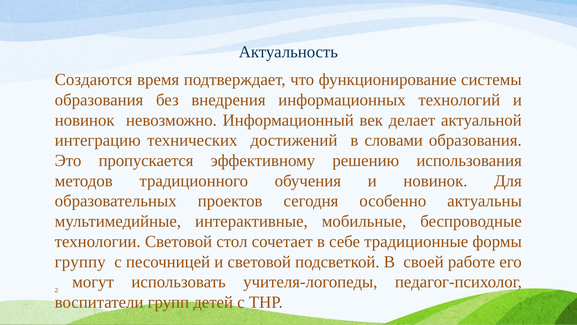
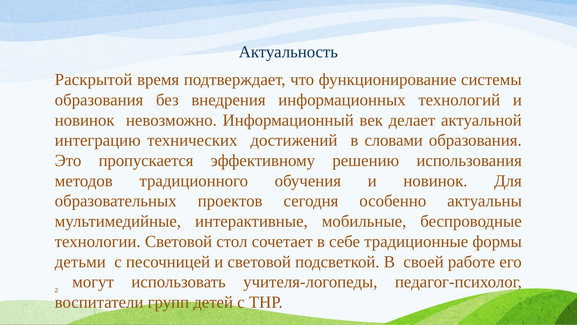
Создаются: Создаются -> Раскрытой
группу: группу -> детьми
